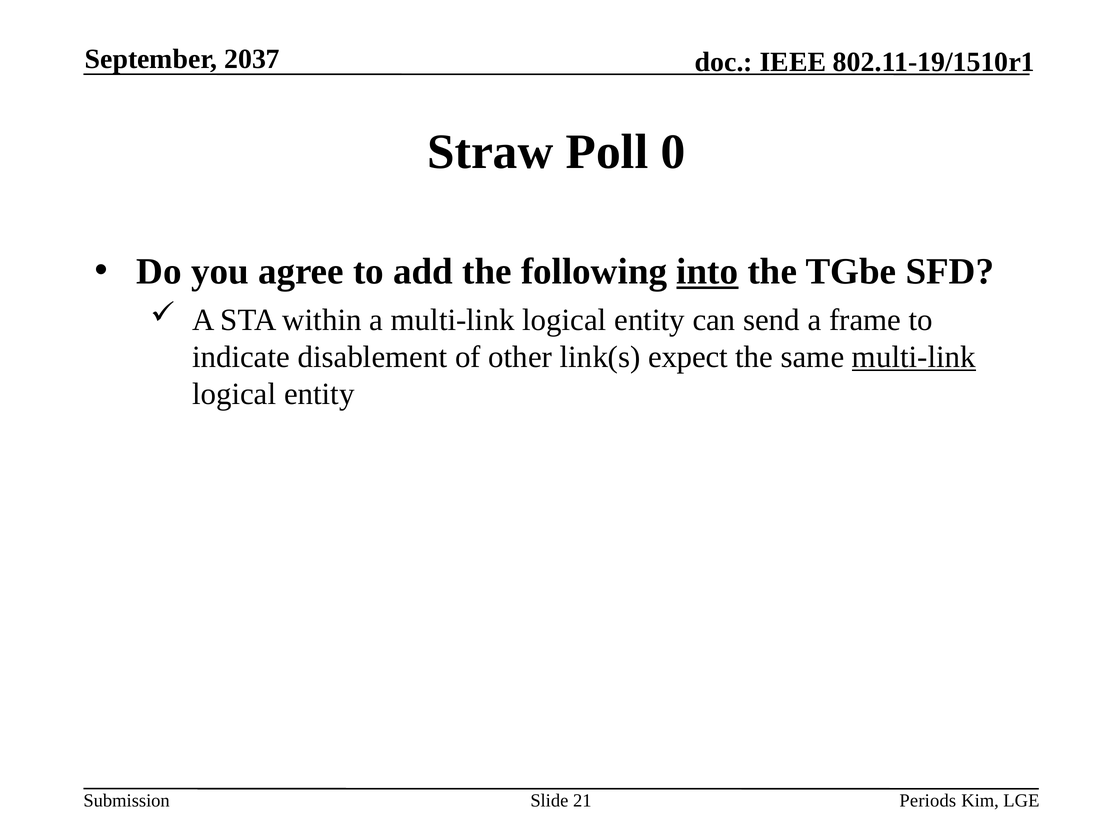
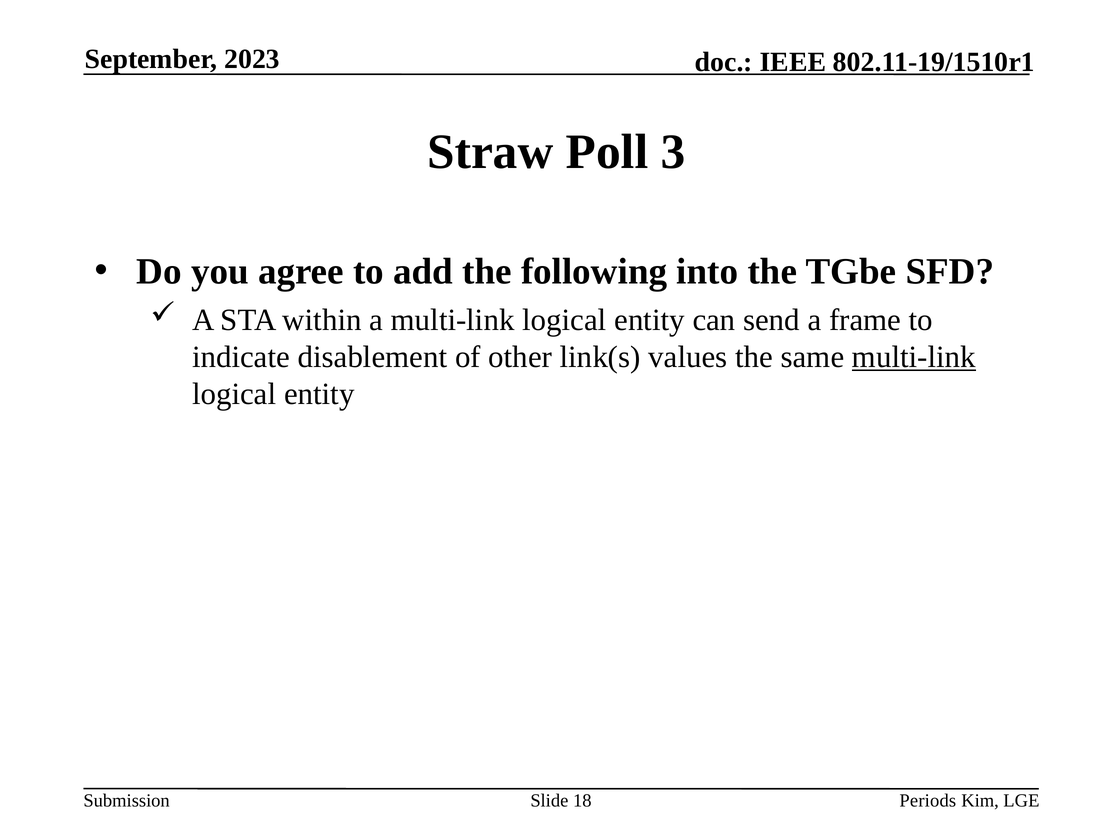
2037: 2037 -> 2023
0: 0 -> 3
into underline: present -> none
expect: expect -> values
21: 21 -> 18
